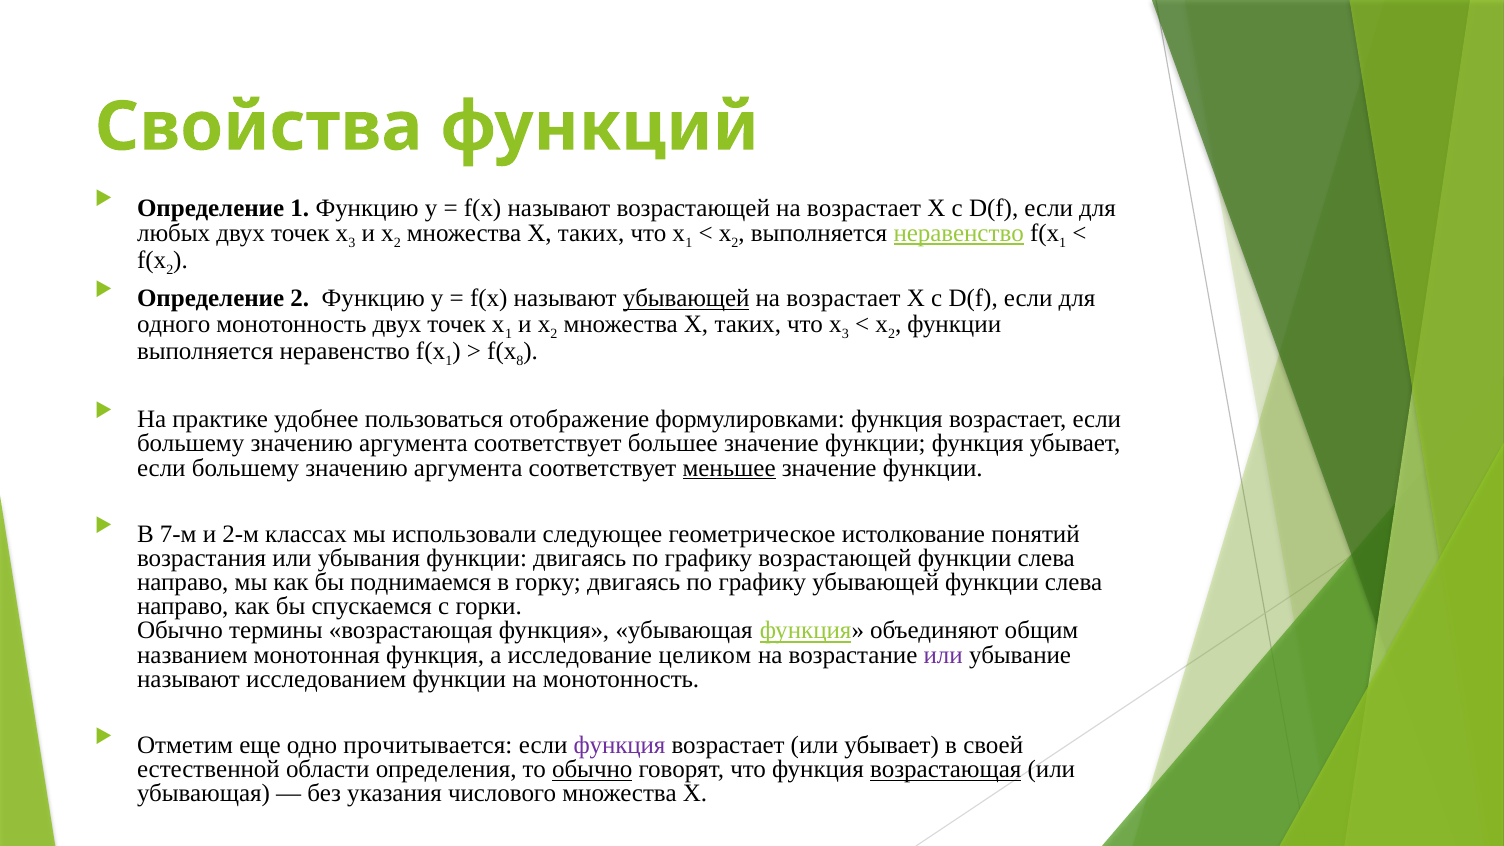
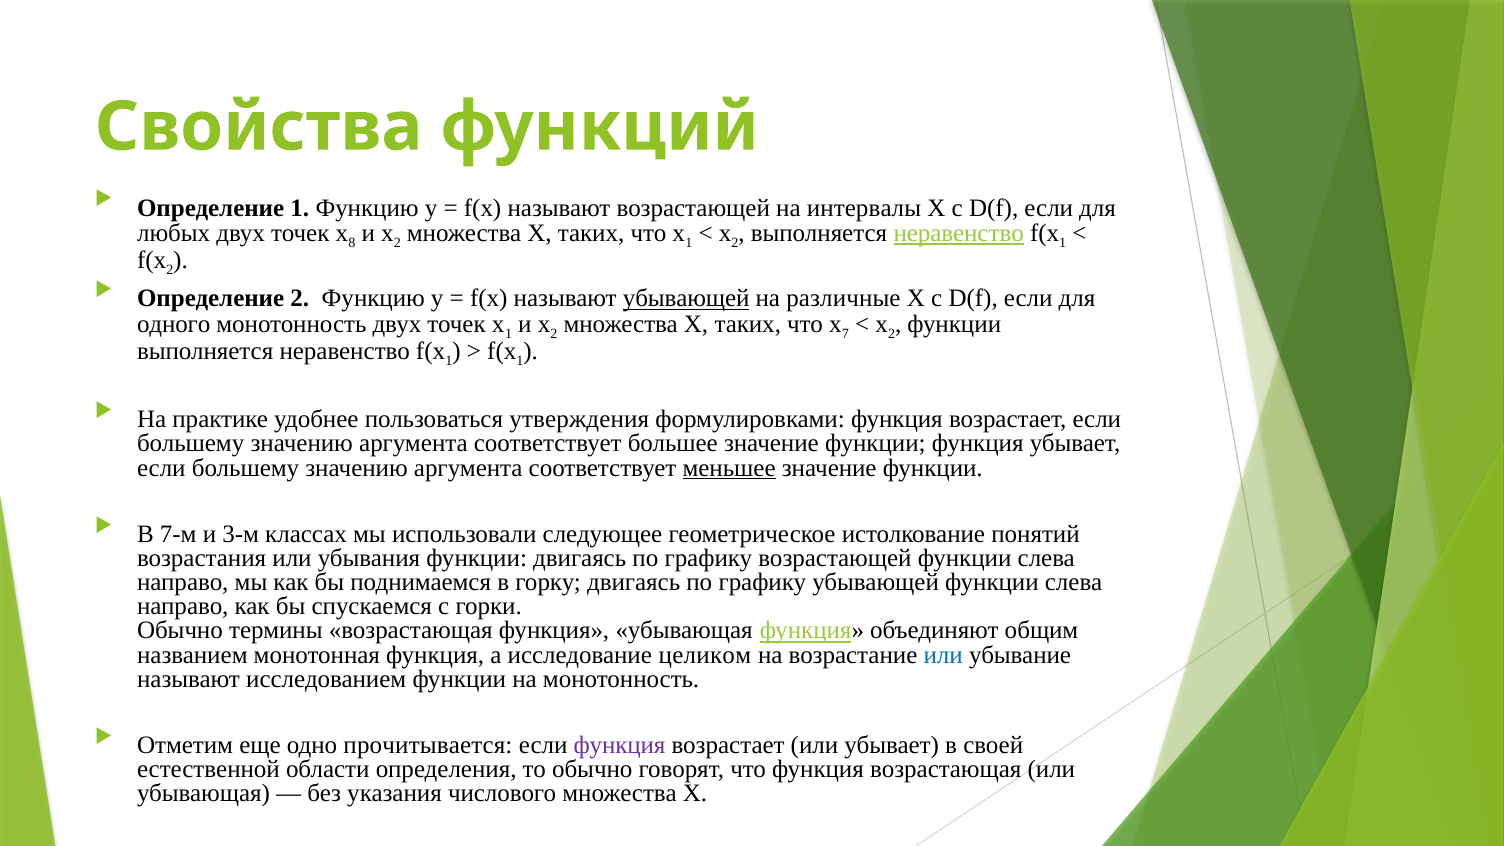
возрастающей на возрастает: возрастает -> интервалы
3 at (352, 243): 3 -> 8
возрастает at (843, 299): возрастает -> различные
3 at (846, 333): 3 -> 7
8 at (520, 361): 8 -> 1
отображение: отображение -> утверждения
2-м: 2-м -> 3-м
или at (943, 655) colour: purple -> blue
обычно at (592, 770) underline: present -> none
возрастающая at (946, 770) underline: present -> none
